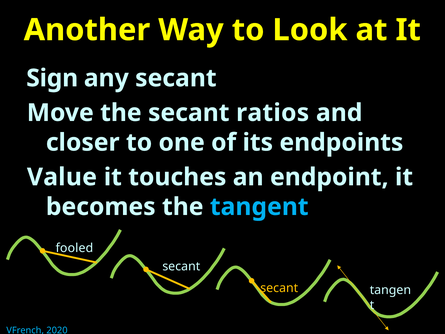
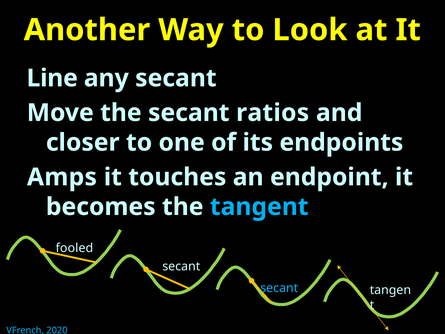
Sign: Sign -> Line
Value: Value -> Amps
secant at (279, 288) colour: yellow -> light blue
